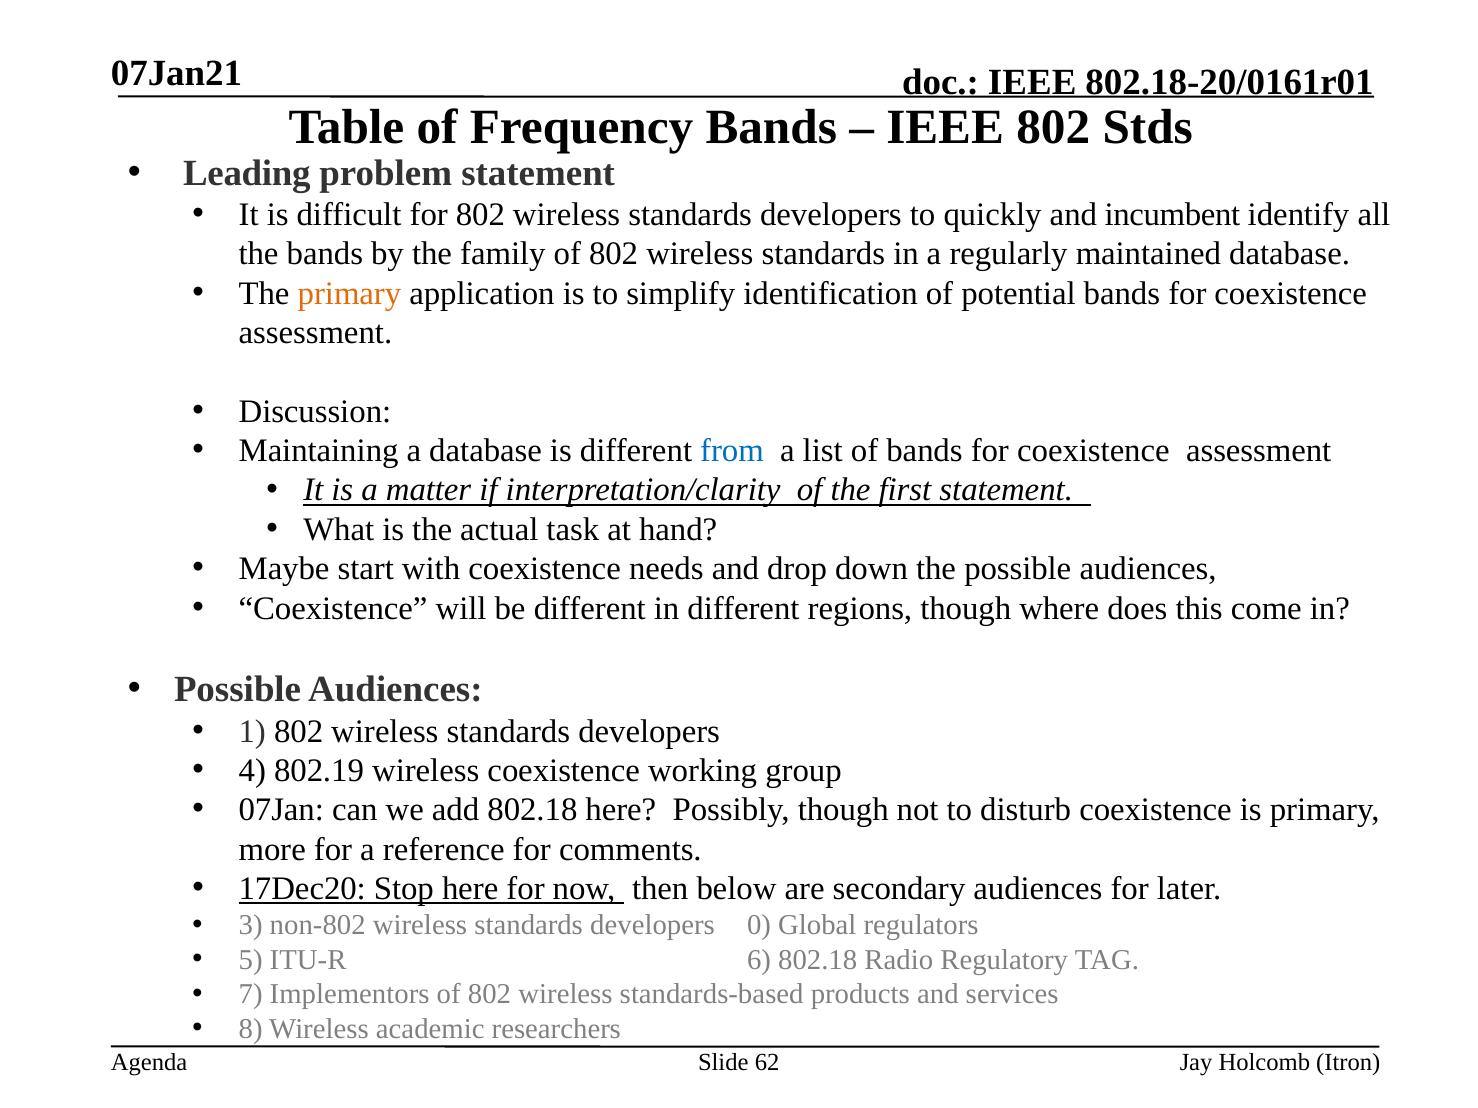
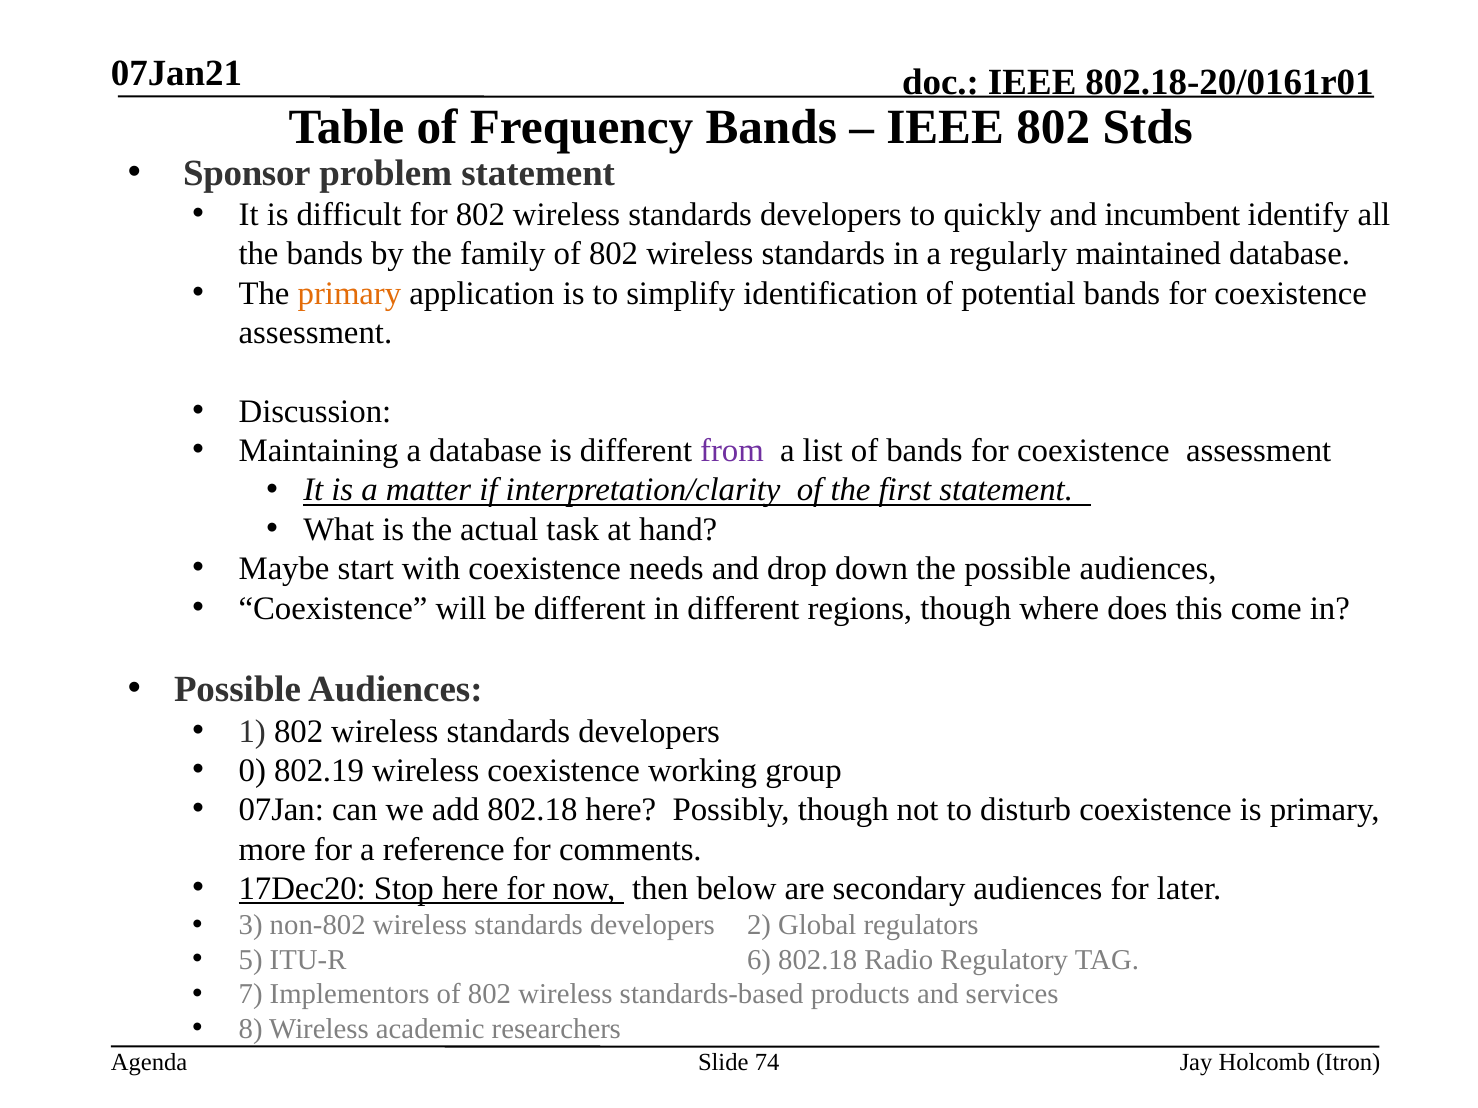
Leading: Leading -> Sponsor
from colour: blue -> purple
4: 4 -> 0
0: 0 -> 2
62: 62 -> 74
